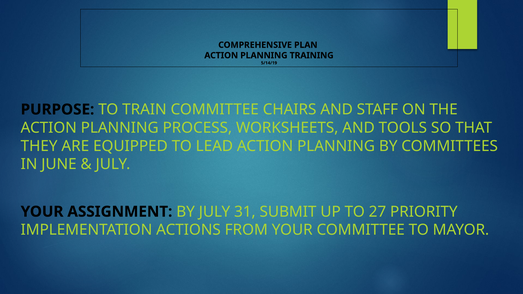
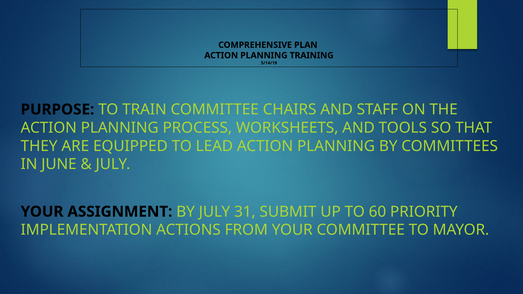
27: 27 -> 60
